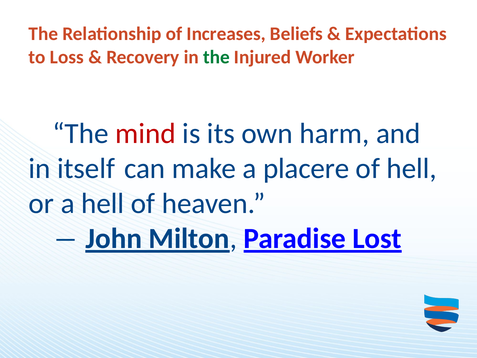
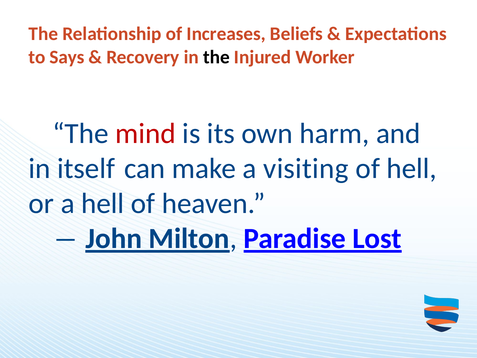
Loss: Loss -> Says
the at (216, 57) colour: green -> black
placere: placere -> visiting
